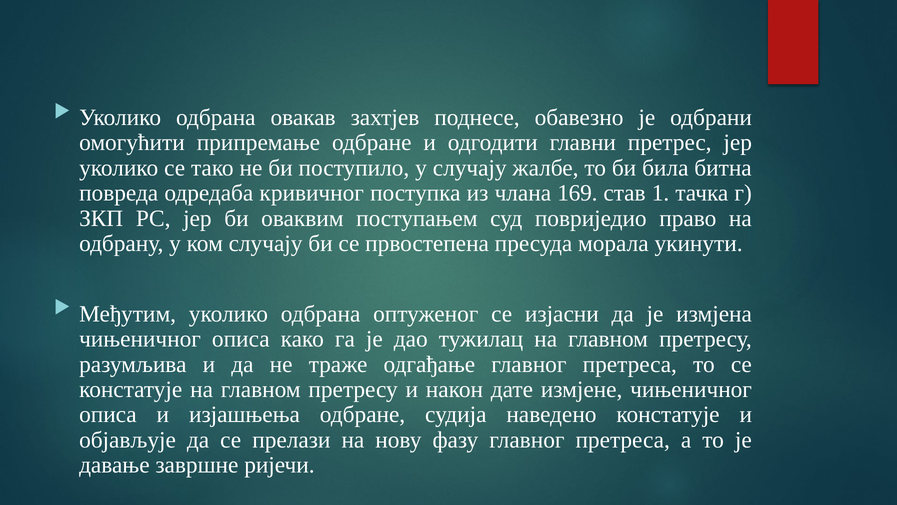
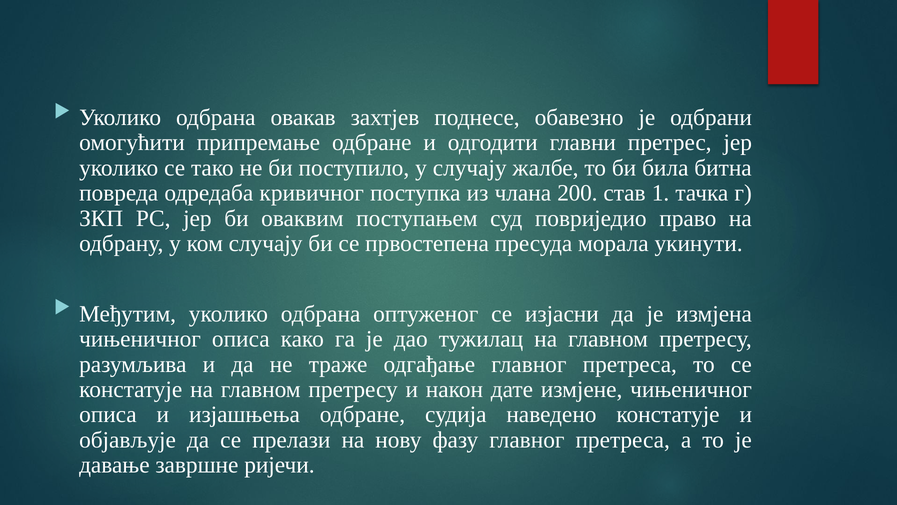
169: 169 -> 200
